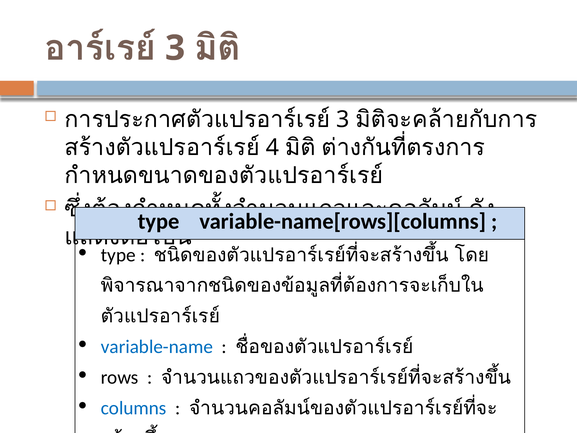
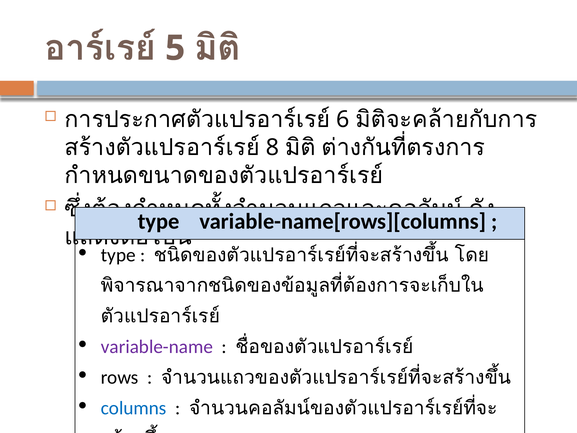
3 at (175, 48): 3 -> 5
3 at (343, 119): 3 -> 6
4: 4 -> 8
variable-name colour: blue -> purple
